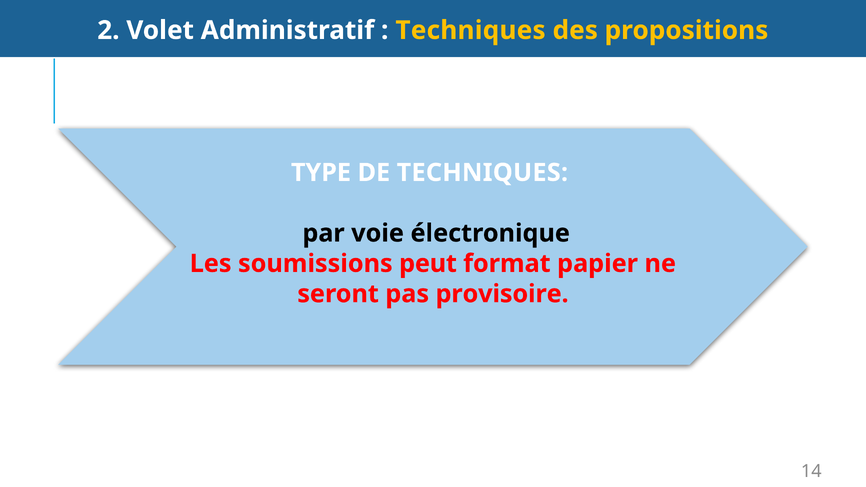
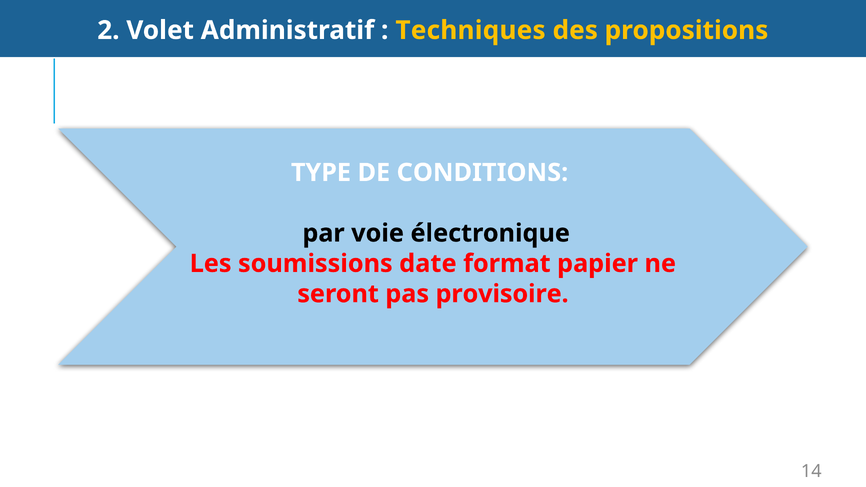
DE TECHNIQUES: TECHNIQUES -> CONDITIONS
peut: peut -> date
